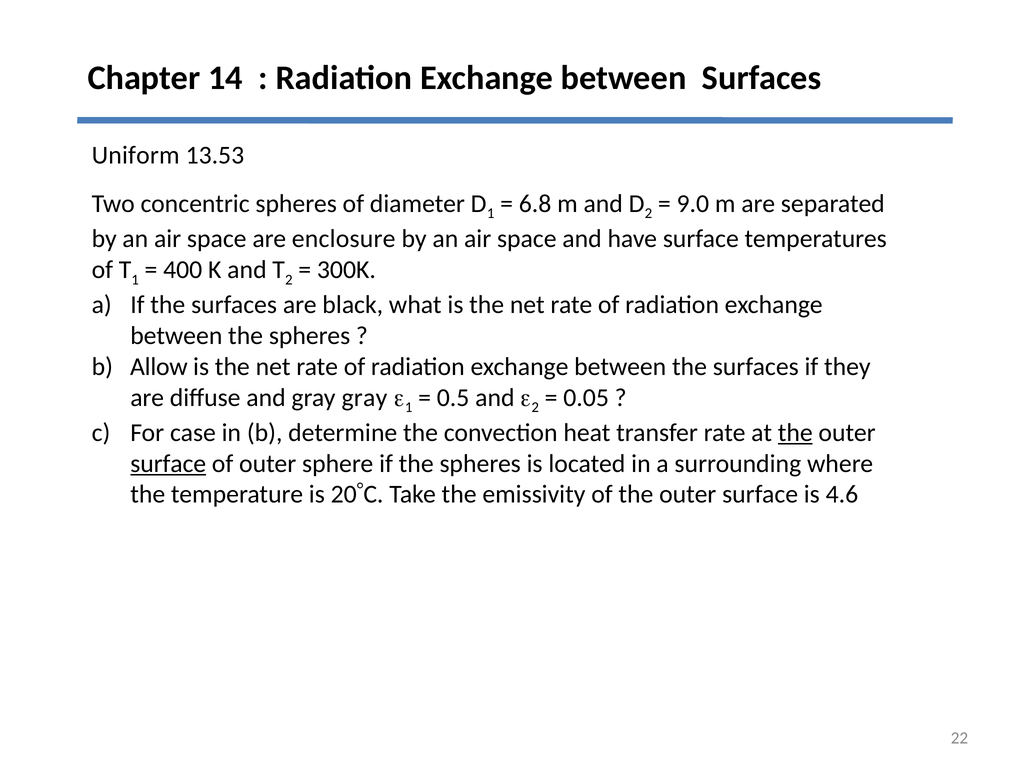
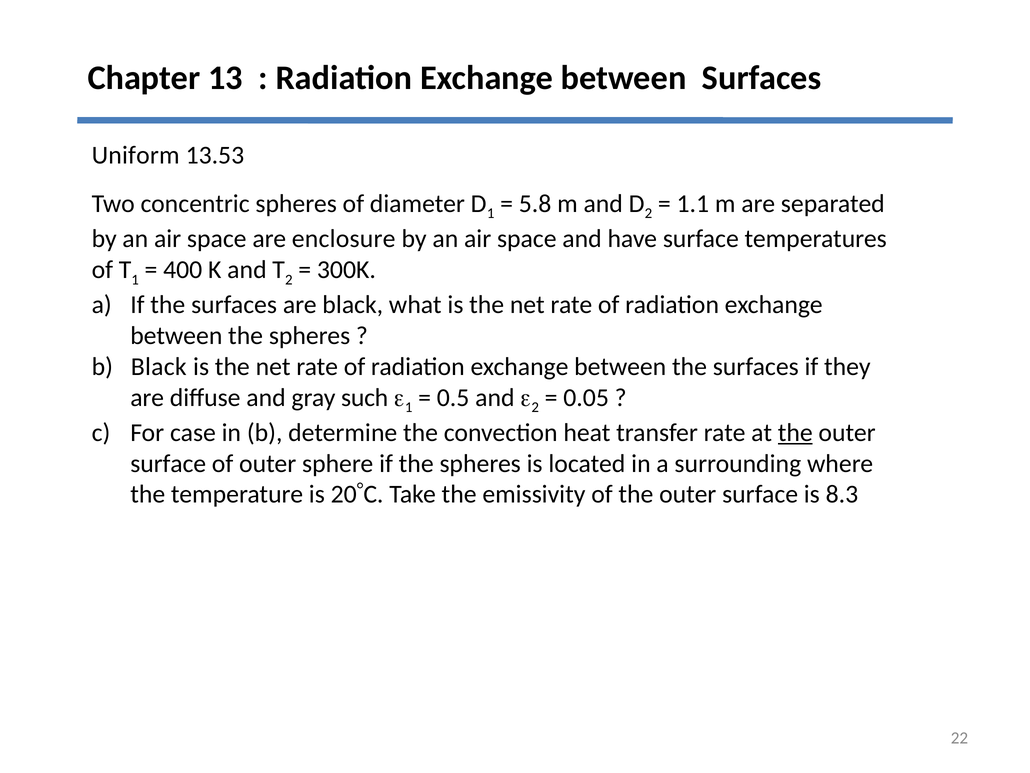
14: 14 -> 13
6.8: 6.8 -> 5.8
9.0: 9.0 -> 1.1
b Allow: Allow -> Black
gray gray: gray -> such
surface at (168, 463) underline: present -> none
4.6: 4.6 -> 8.3
